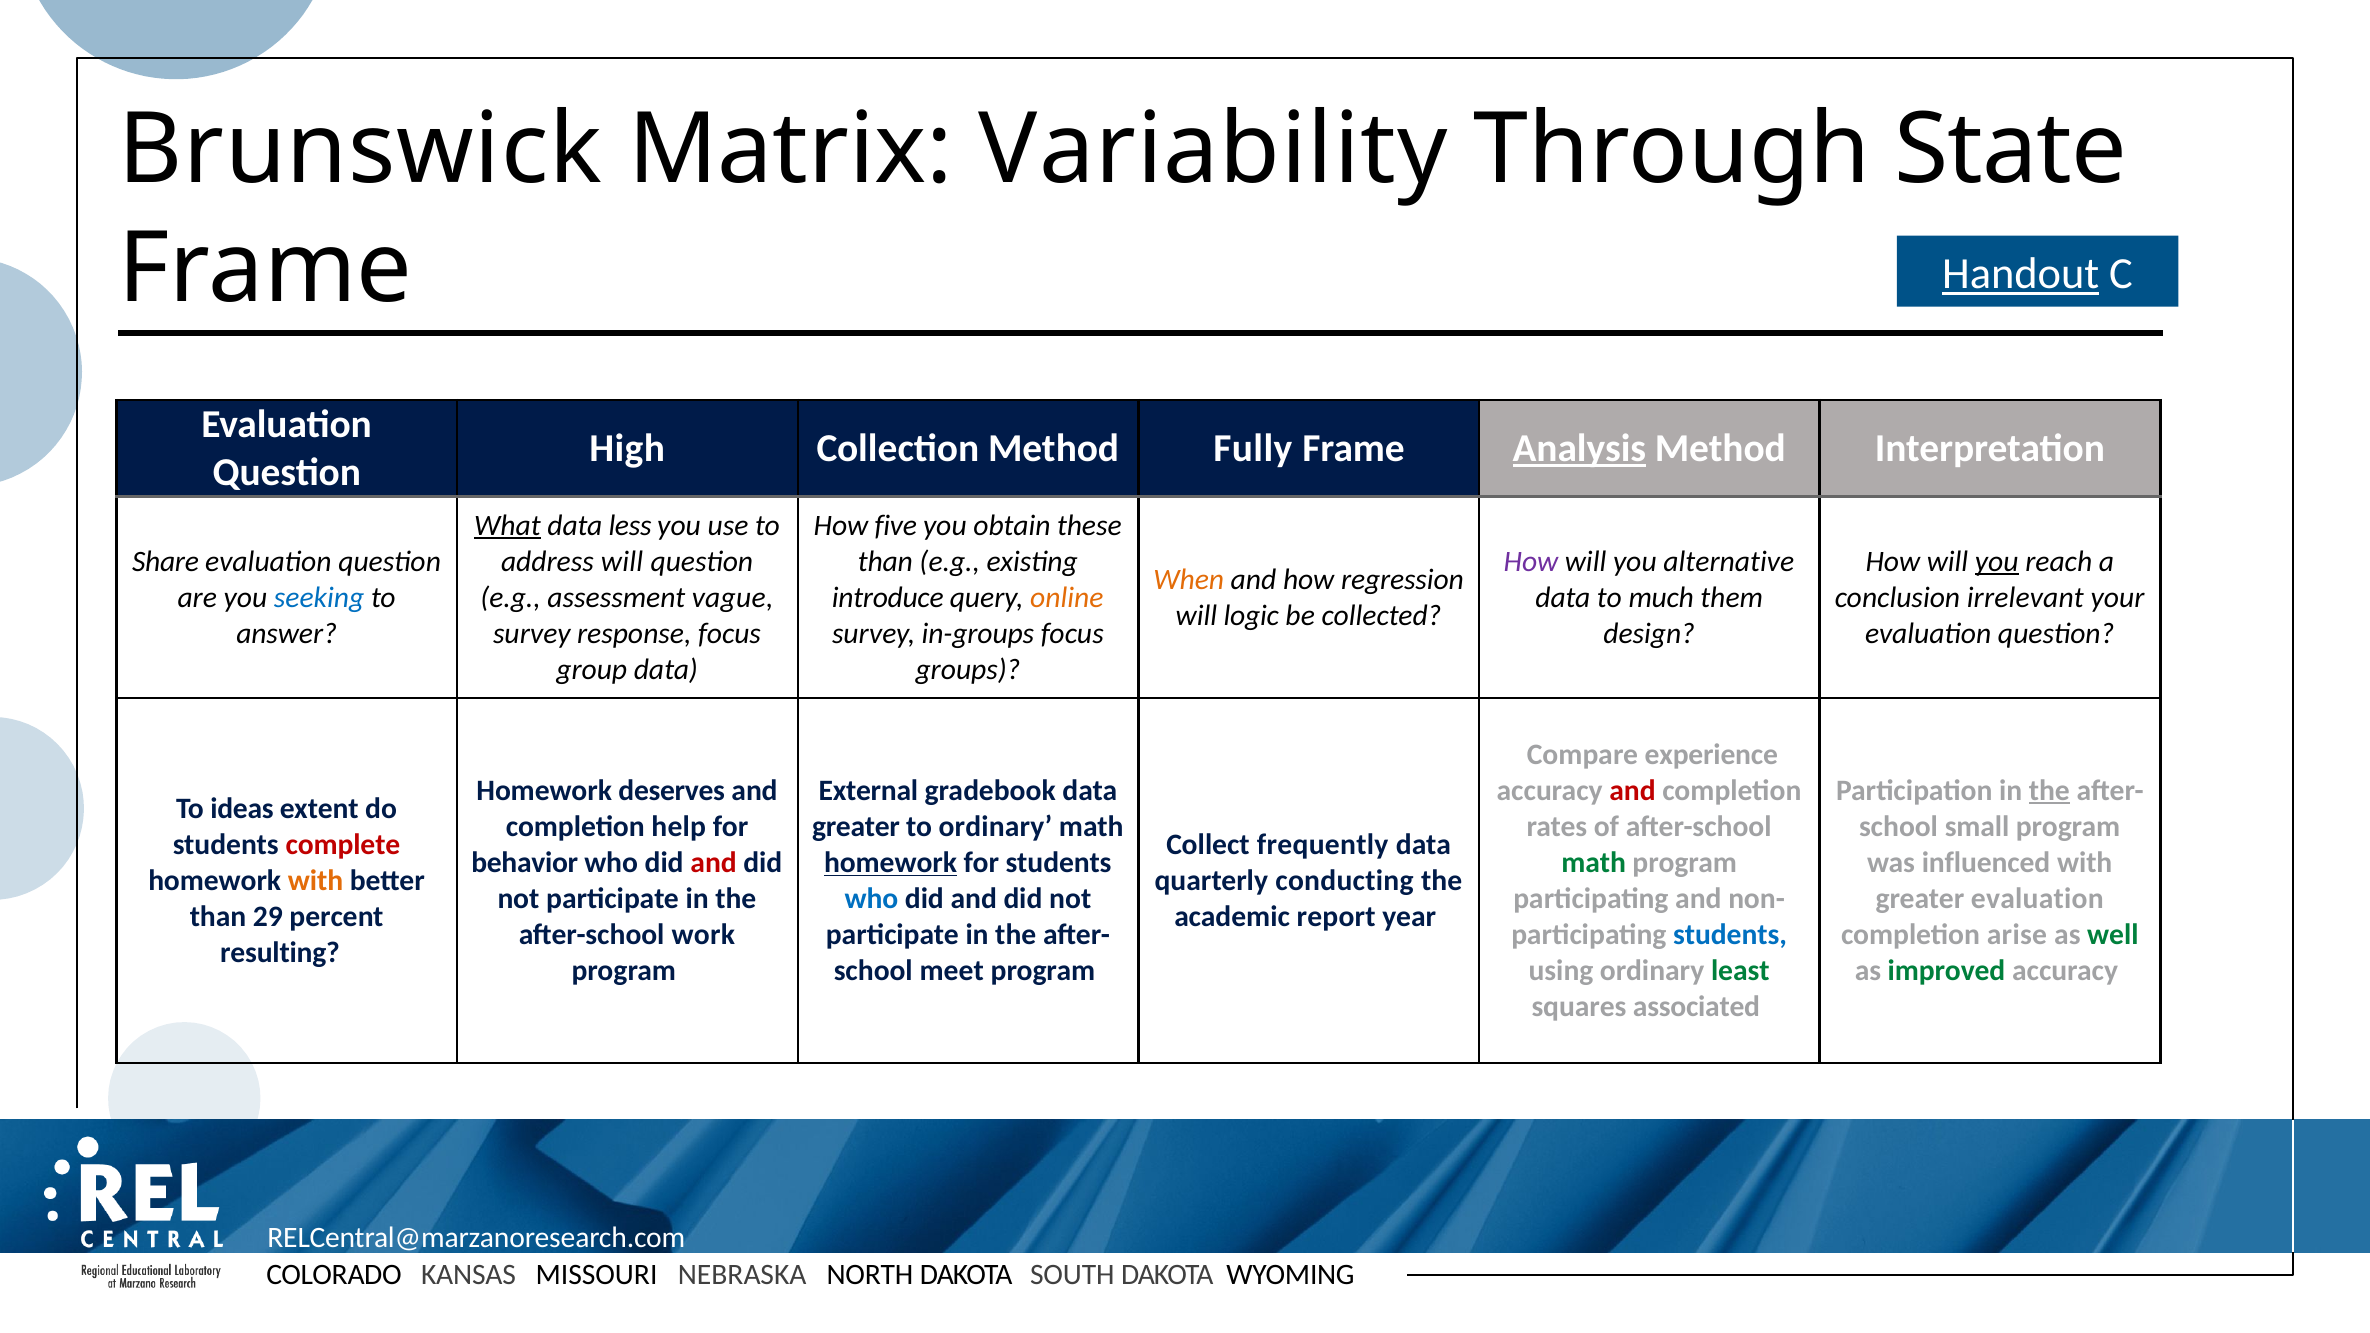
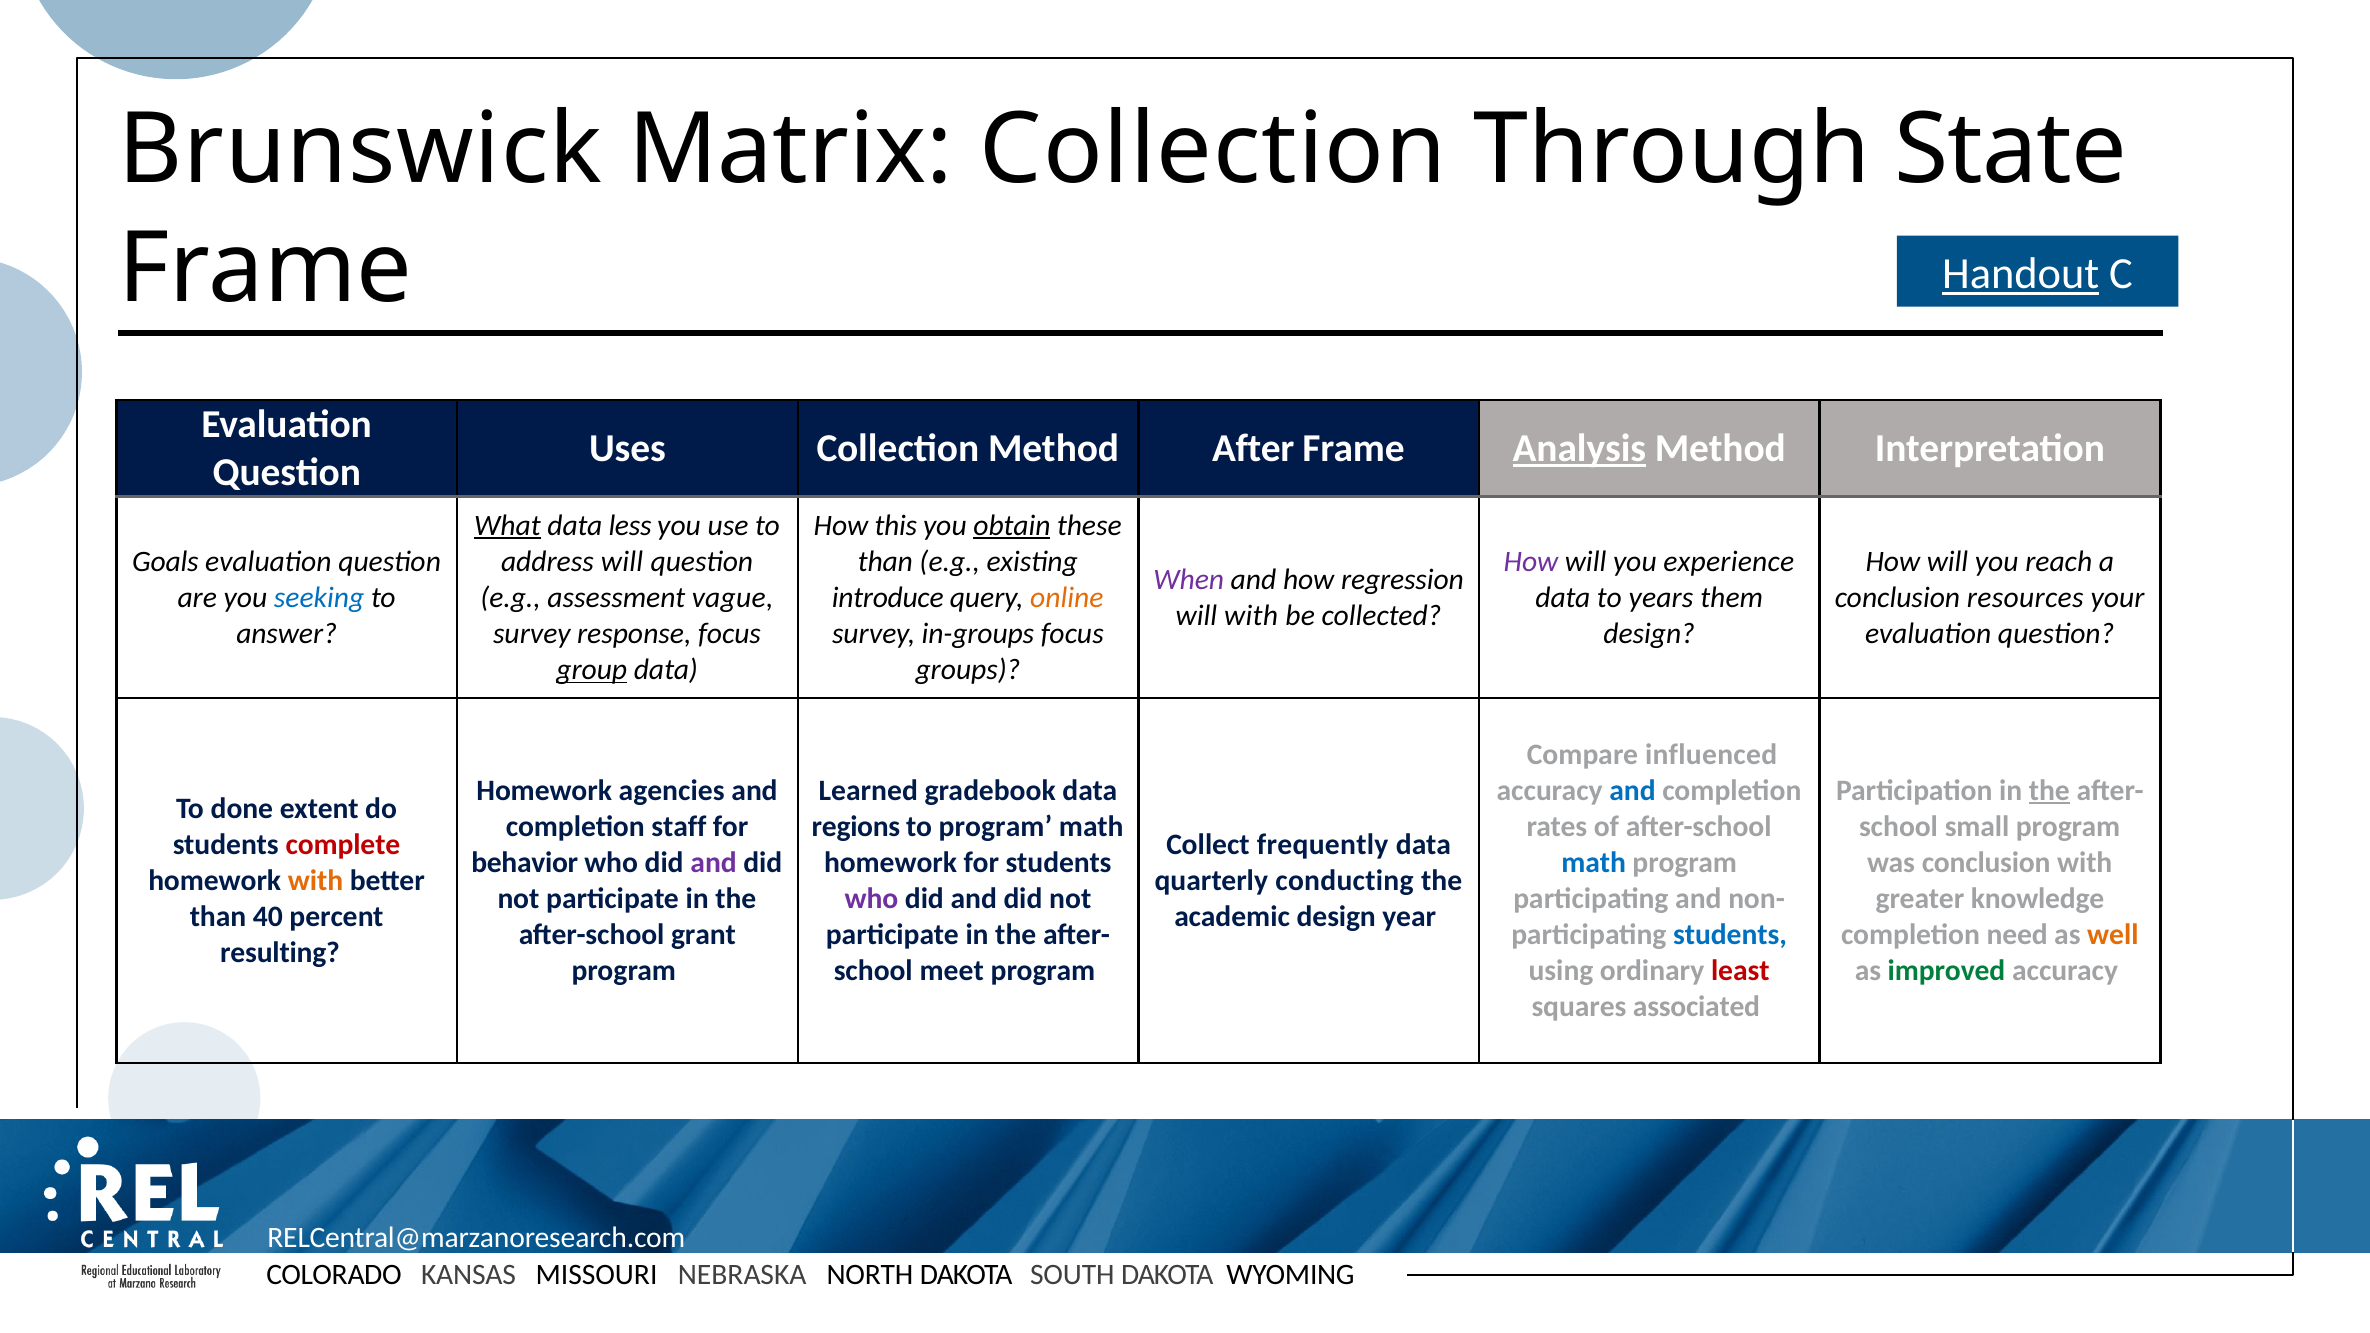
Matrix Variability: Variability -> Collection
High: High -> Uses
Fully: Fully -> After
five: five -> this
obtain underline: none -> present
Share: Share -> Goals
alternative: alternative -> experience
you at (1997, 561) underline: present -> none
When colour: orange -> purple
much: much -> years
irrelevant: irrelevant -> resources
will logic: logic -> with
group underline: none -> present
experience: experience -> influenced
deserves: deserves -> agencies
External: External -> Learned
and at (1632, 791) colour: red -> blue
ideas: ideas -> done
help: help -> staff
greater at (856, 827): greater -> regions
to ordinary: ordinary -> program
and at (714, 863) colour: red -> purple
homework at (891, 863) underline: present -> none
math at (1594, 863) colour: green -> blue
was influenced: influenced -> conclusion
who at (871, 899) colour: blue -> purple
greater evaluation: evaluation -> knowledge
29: 29 -> 40
academic report: report -> design
work: work -> grant
arise: arise -> need
well colour: green -> orange
least colour: green -> red
